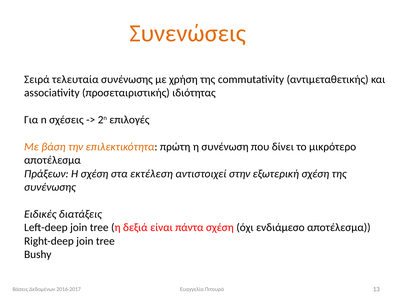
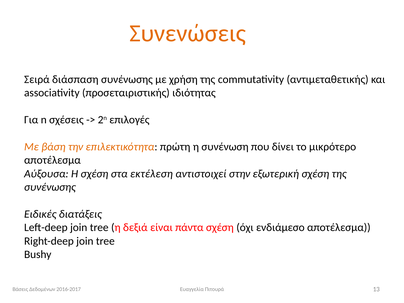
τελευταία: τελευταία -> διάσπαση
Πράξεων: Πράξεων -> Αύξουσα
